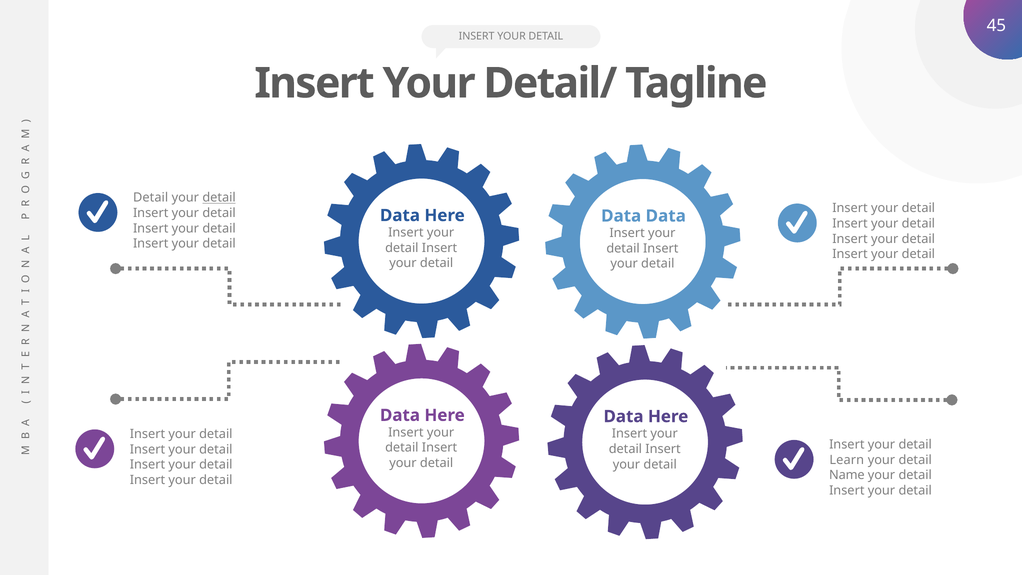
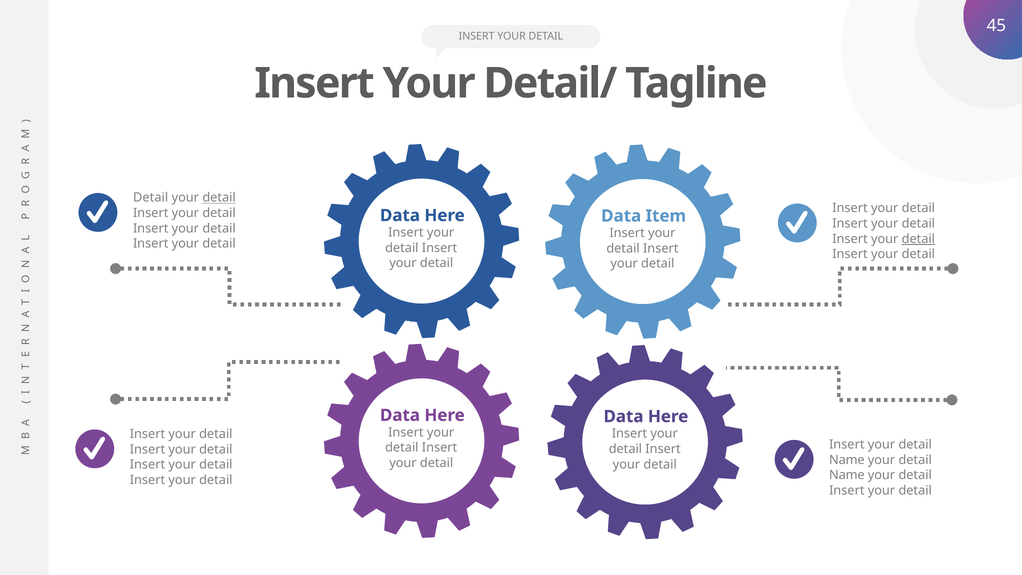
Data Data: Data -> Item
detail at (918, 239) underline: none -> present
Learn at (847, 460): Learn -> Name
